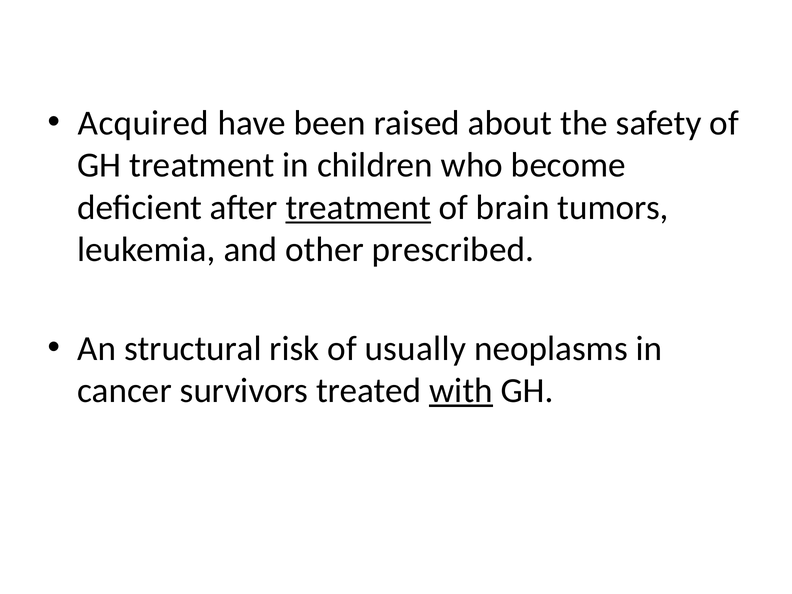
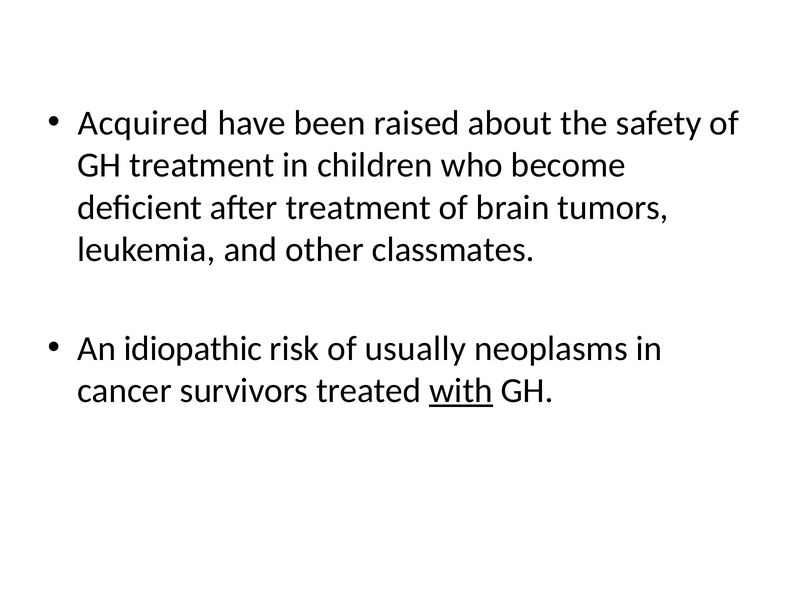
treatment at (358, 208) underline: present -> none
prescribed: prescribed -> classmates
structural: structural -> idiopathic
